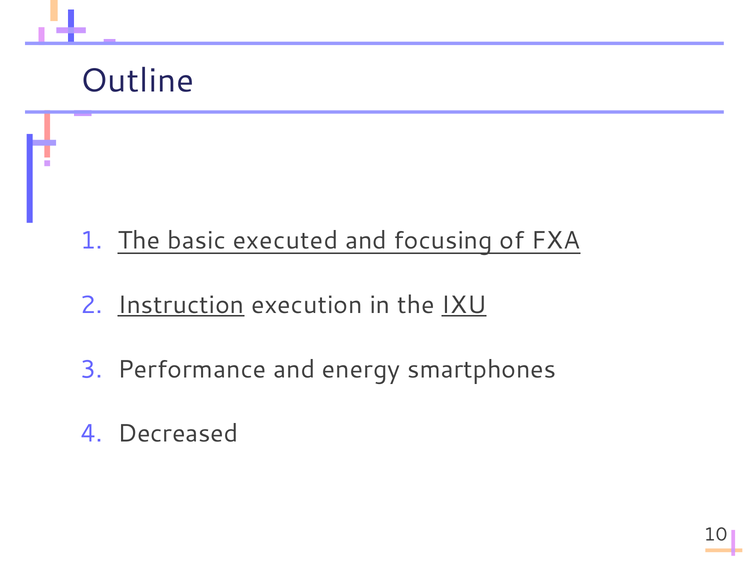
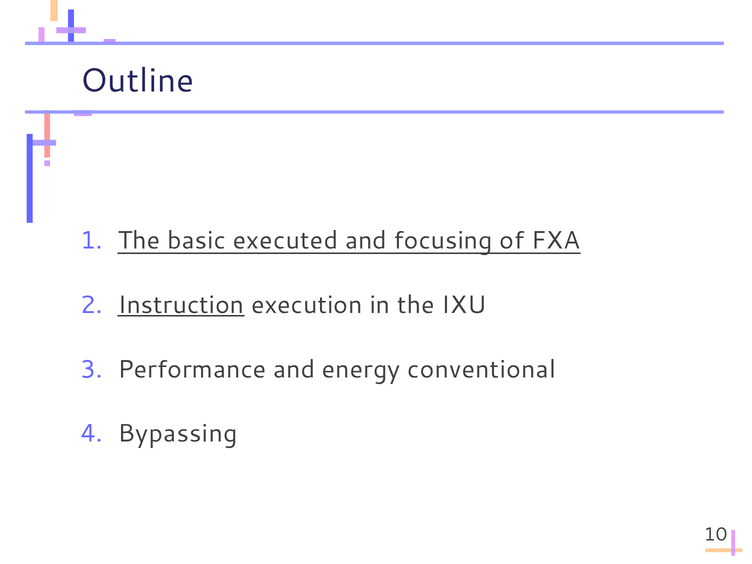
IXU underline: present -> none
smartphones: smartphones -> conventional
Decreased: Decreased -> Bypassing
